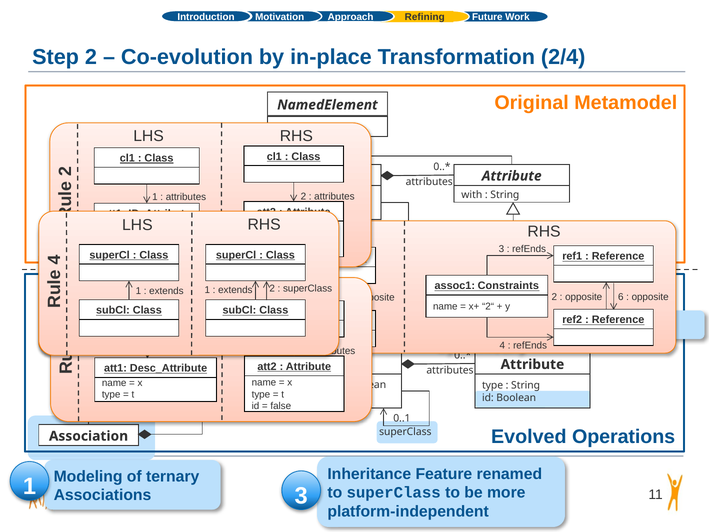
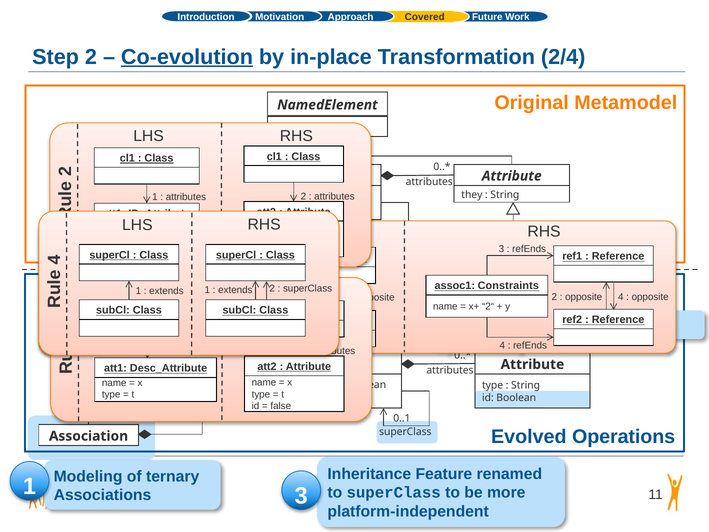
Refining: Refining -> Covered
Co-evolution underline: none -> present
with: with -> they
opposite 6: 6 -> 4
